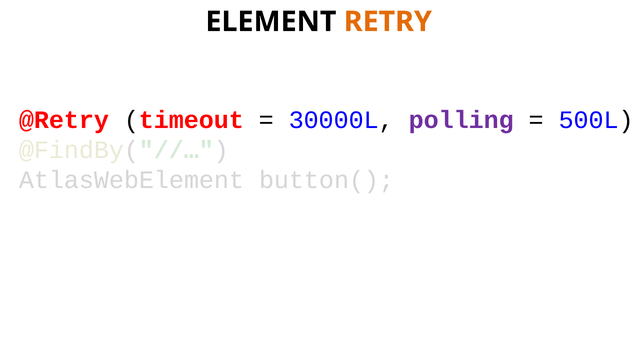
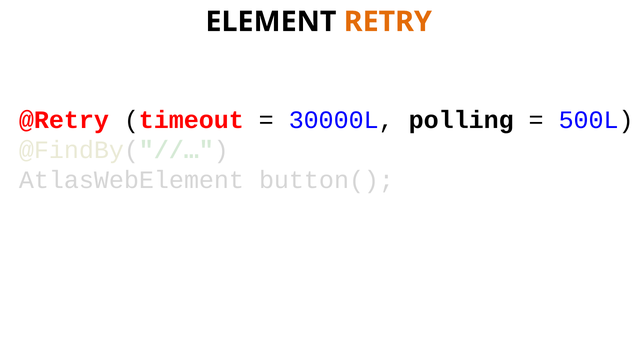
polling colour: purple -> black
